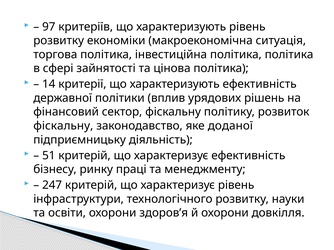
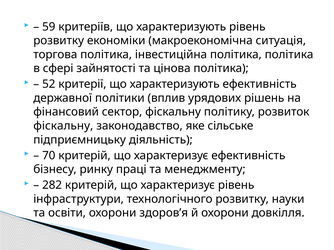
97: 97 -> 59
14: 14 -> 52
доданої: доданої -> сільське
51: 51 -> 70
247: 247 -> 282
